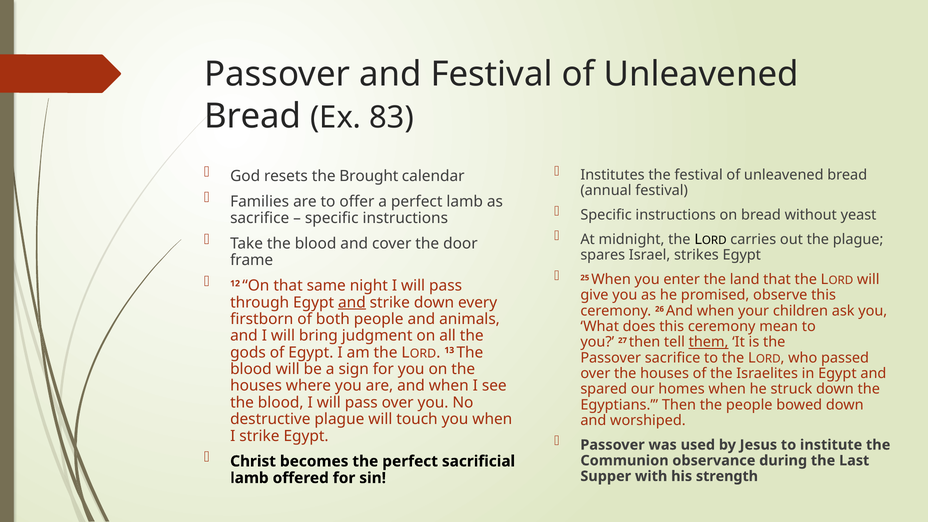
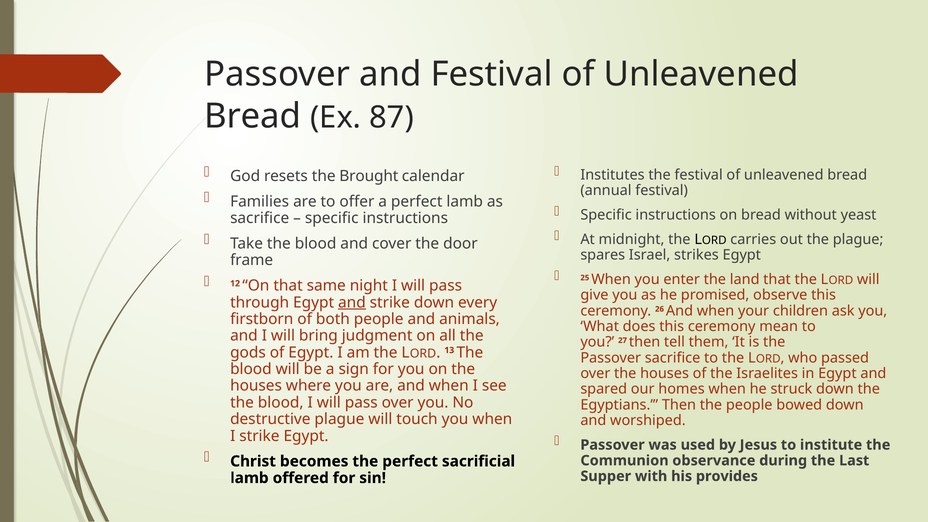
83: 83 -> 87
them underline: present -> none
strength: strength -> provides
